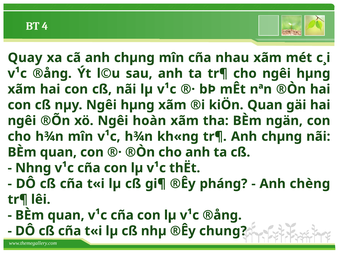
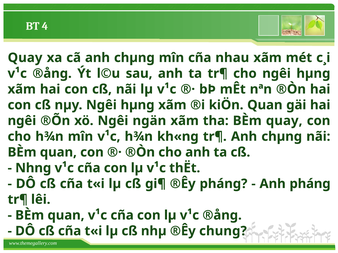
hoàn: hoàn -> ngän
BÈm ngän: ngän -> quay
Anh chèng: chèng -> pháng
